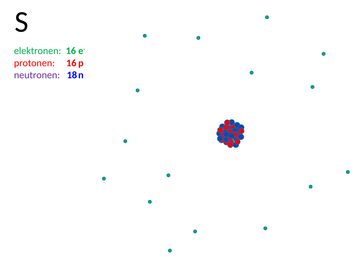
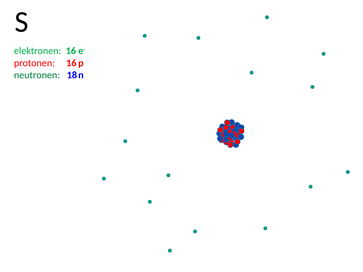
neutronen colour: purple -> green
